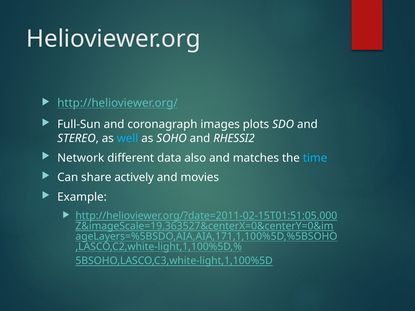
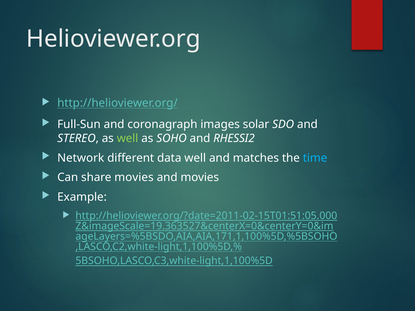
plots: plots -> solar
well at (128, 138) colour: light blue -> light green
data also: also -> well
share actively: actively -> movies
